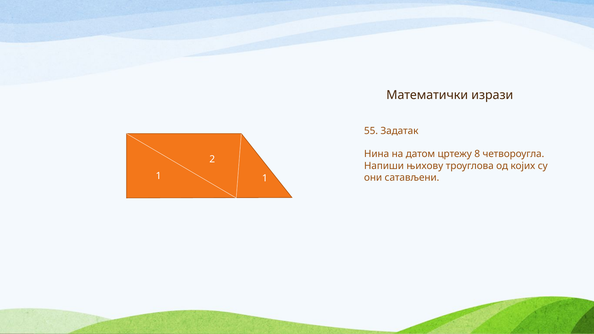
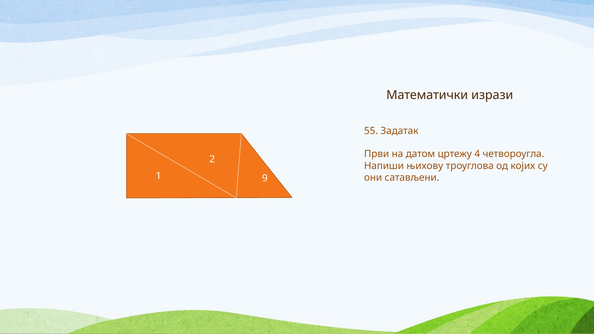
Нина: Нина -> Први
8: 8 -> 4
1 1: 1 -> 9
